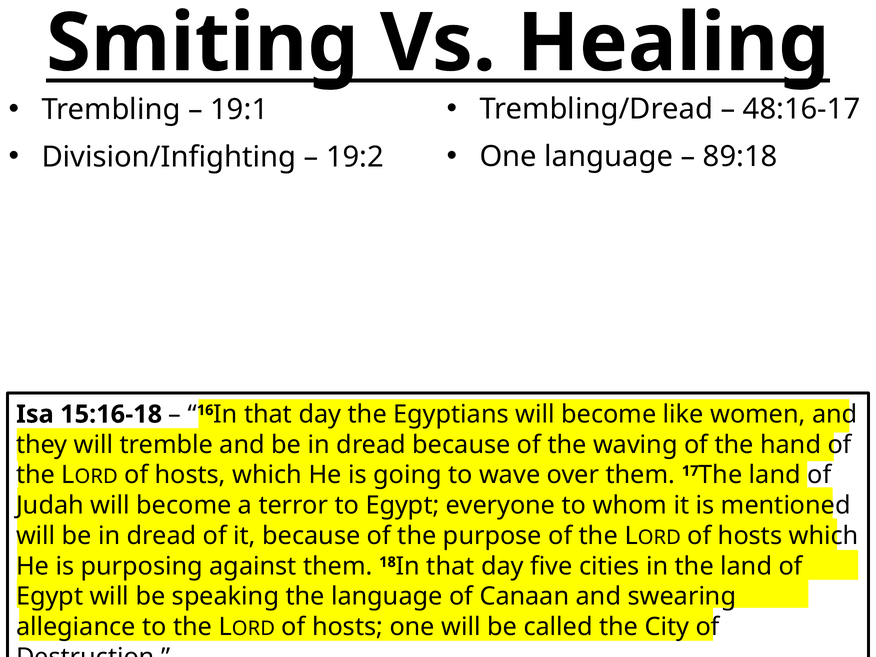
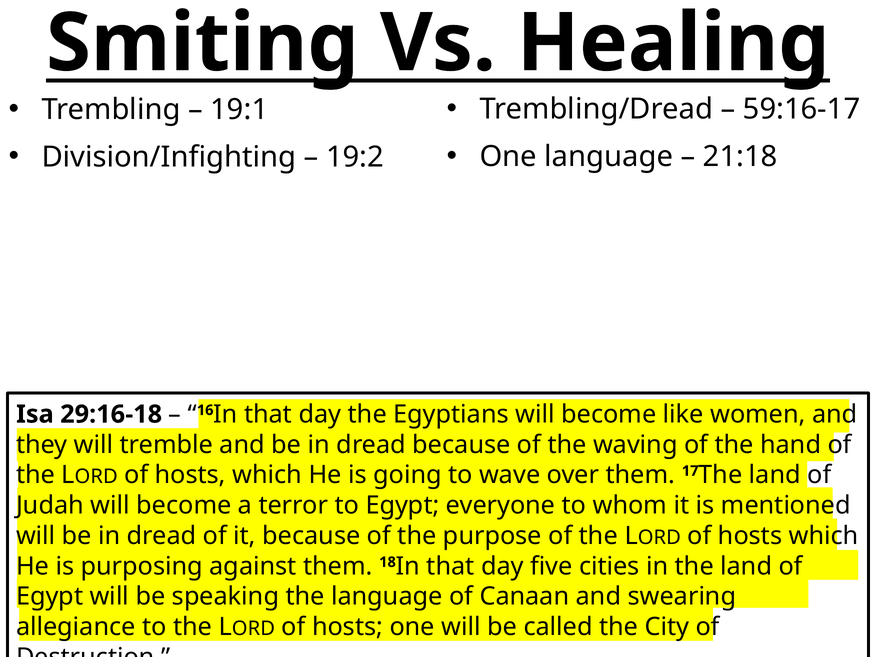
48:16-17: 48:16-17 -> 59:16-17
89:18: 89:18 -> 21:18
15:16-18: 15:16-18 -> 29:16-18
